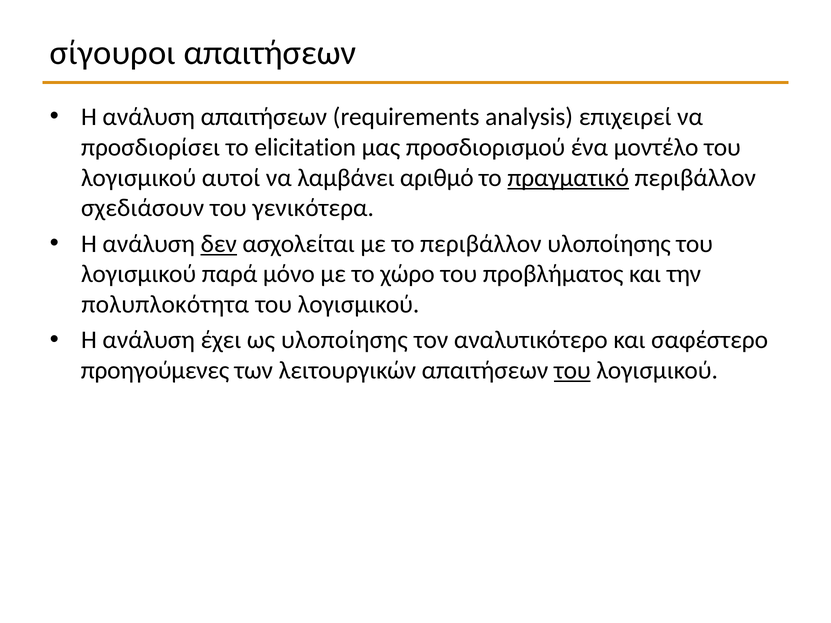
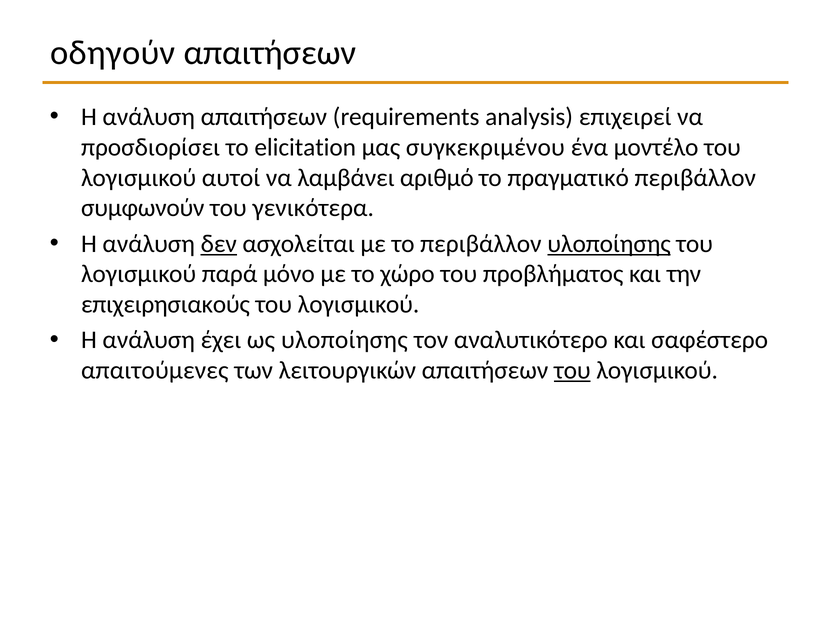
σίγουροι: σίγουροι -> οδηγούν
προσδιορισμού: προσδιορισμού -> συγκεκριμένου
πραγματικό underline: present -> none
σχεδιάσουν: σχεδιάσουν -> συμφωνούν
υλοποίησης at (609, 244) underline: none -> present
πολυπλοκότητα: πολυπλοκότητα -> επιχειρησιακούς
προηγούμενες: προηγούμενες -> απαιτούμενες
